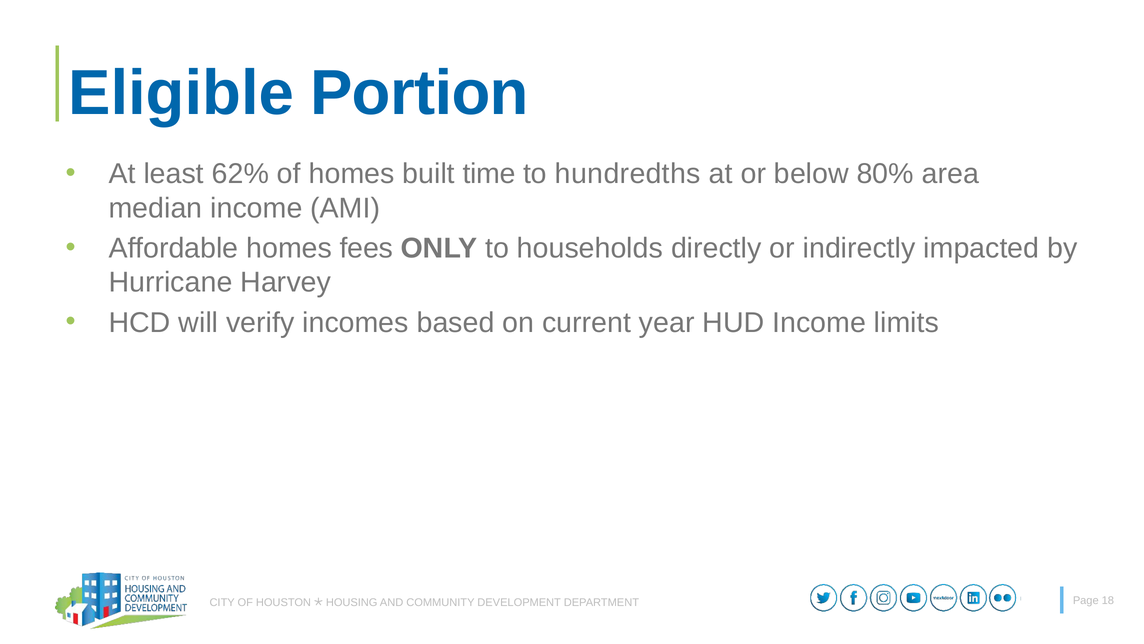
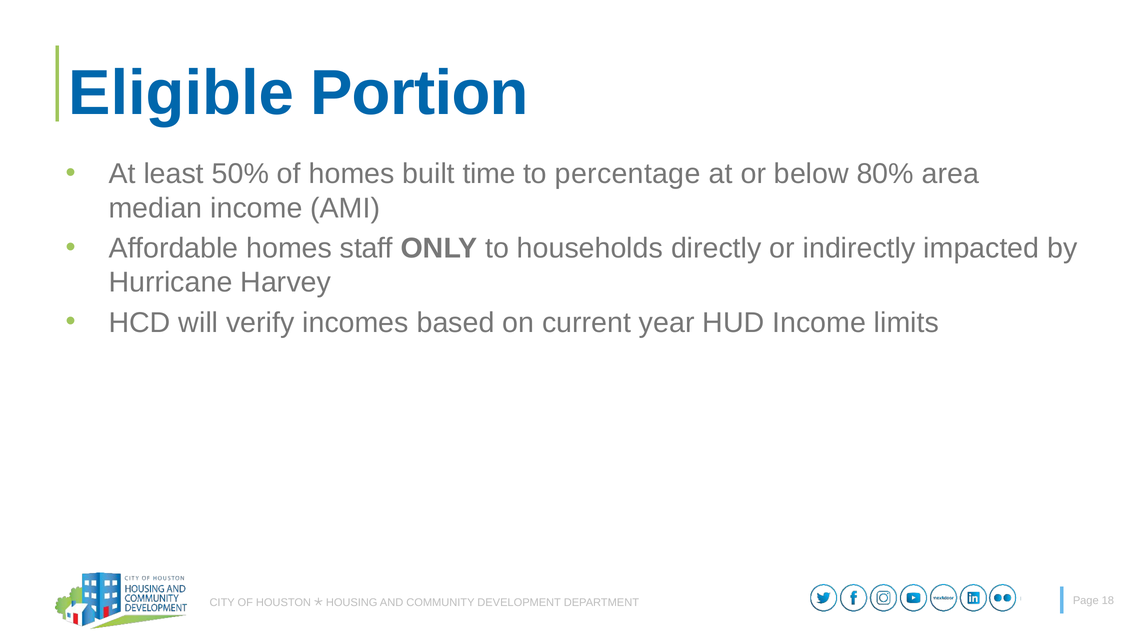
62%: 62% -> 50%
hundredths: hundredths -> percentage
fees: fees -> staff
